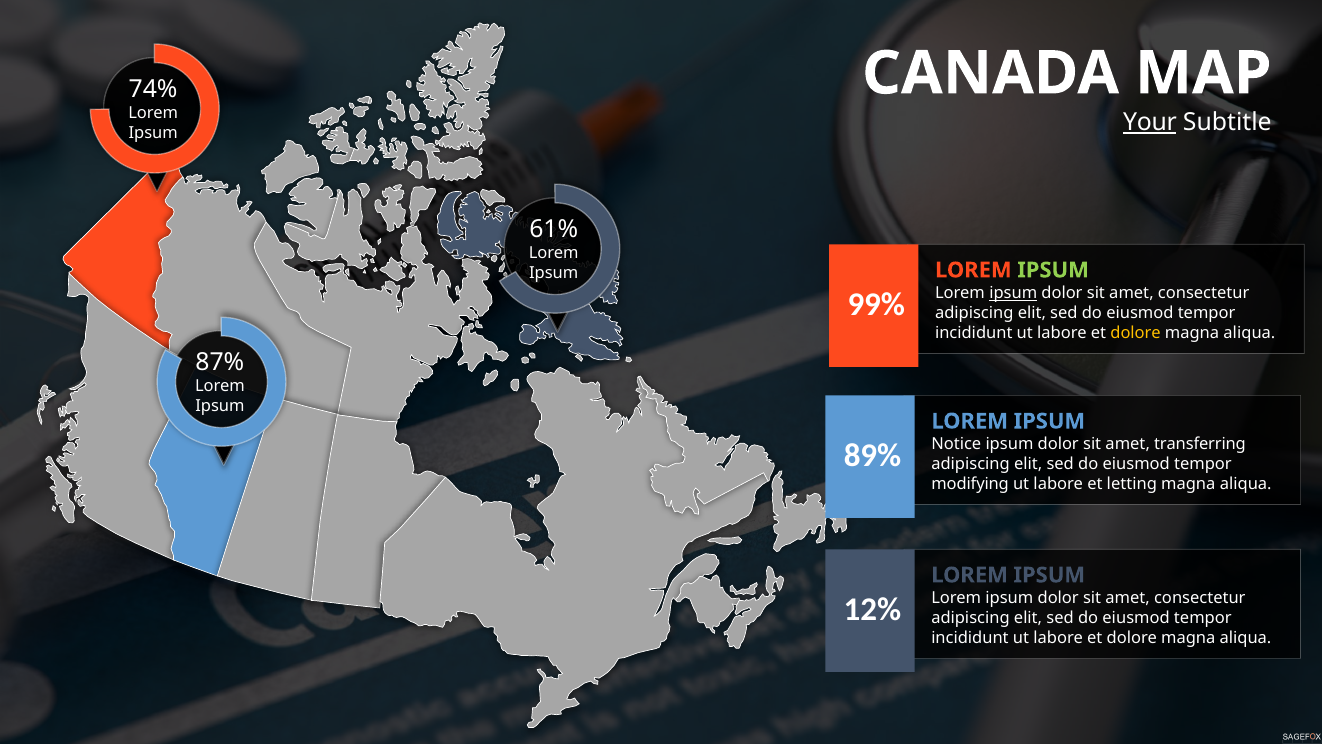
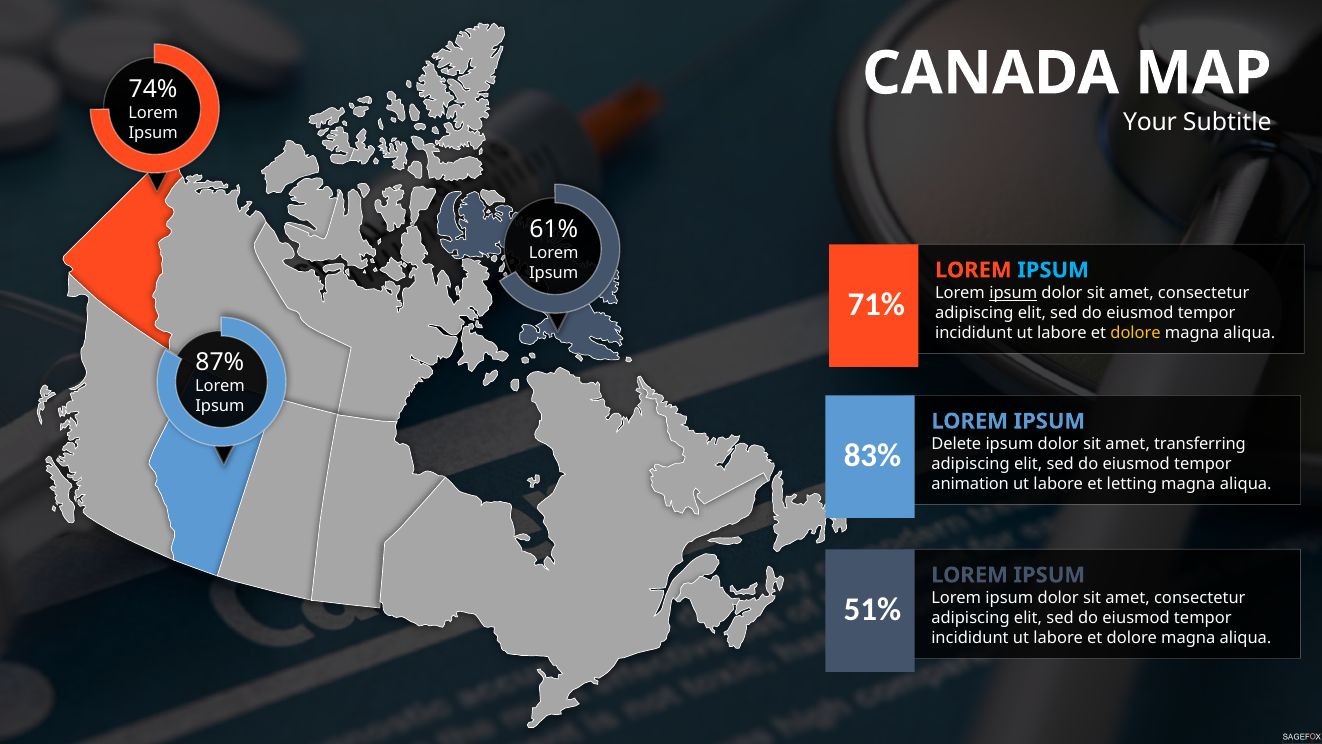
Your underline: present -> none
IPSUM at (1053, 270) colour: light green -> light blue
99%: 99% -> 71%
Notice: Notice -> Delete
89%: 89% -> 83%
modifying: modifying -> animation
12%: 12% -> 51%
